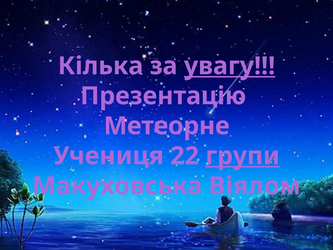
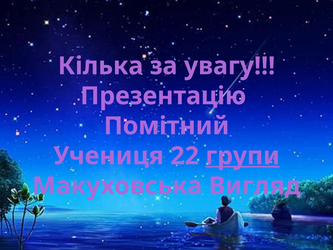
увагу underline: present -> none
Метеорне: Метеорне -> Помітний
Віялом: Віялом -> Вигляд
